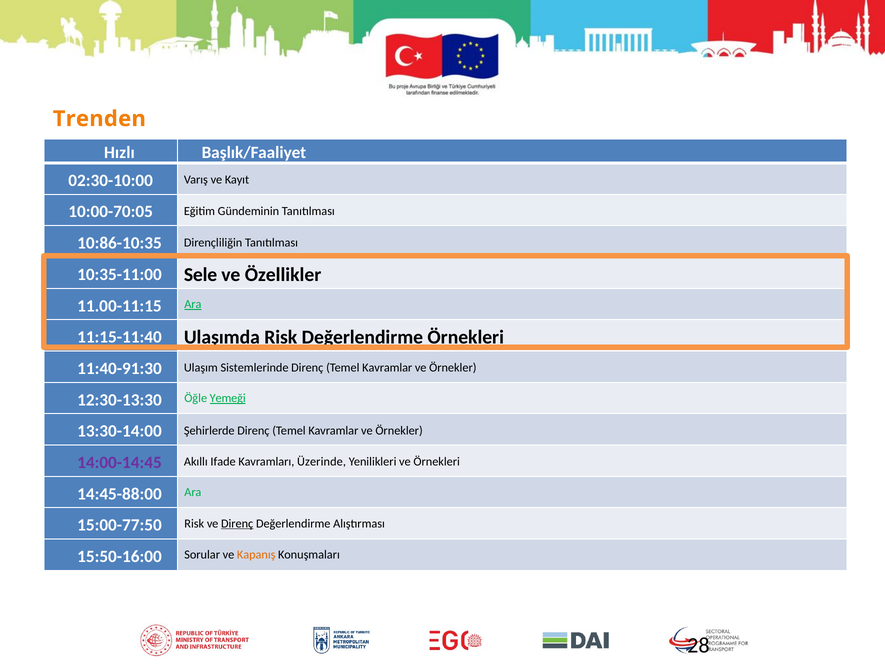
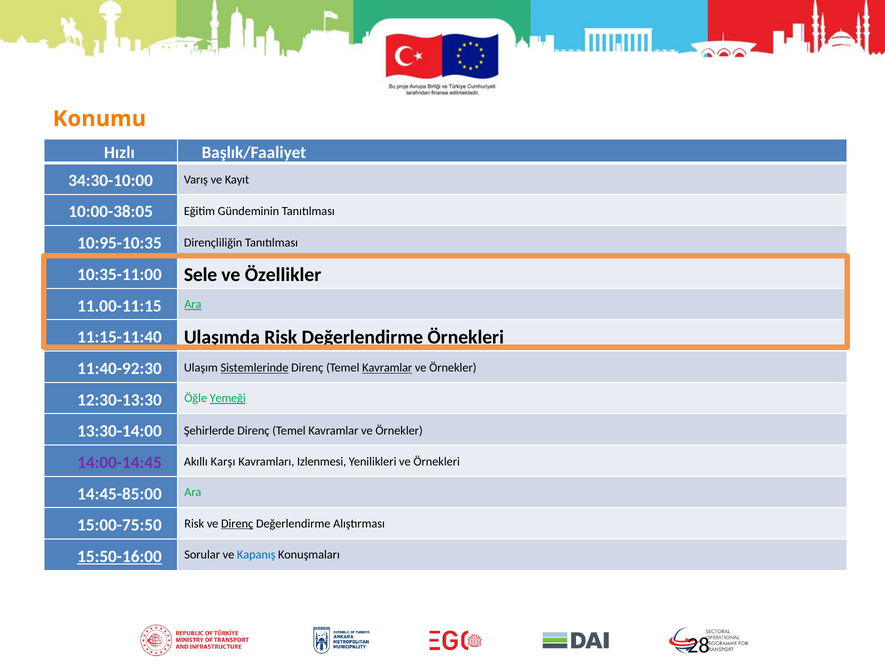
Trenden: Trenden -> Konumu
02:30-10:00: 02:30-10:00 -> 34:30-10:00
10:00-70:05: 10:00-70:05 -> 10:00-38:05
10:86-10:35: 10:86-10:35 -> 10:95-10:35
11:40-91:30: 11:40-91:30 -> 11:40-92:30
Sistemlerinde underline: none -> present
Kavramlar at (387, 368) underline: none -> present
Ifade: Ifade -> Karşı
Üzerinde: Üzerinde -> Izlenmesi
14:45-88:00: 14:45-88:00 -> 14:45-85:00
15:00-77:50: 15:00-77:50 -> 15:00-75:50
15:50-16:00 underline: none -> present
Kapanış colour: orange -> blue
